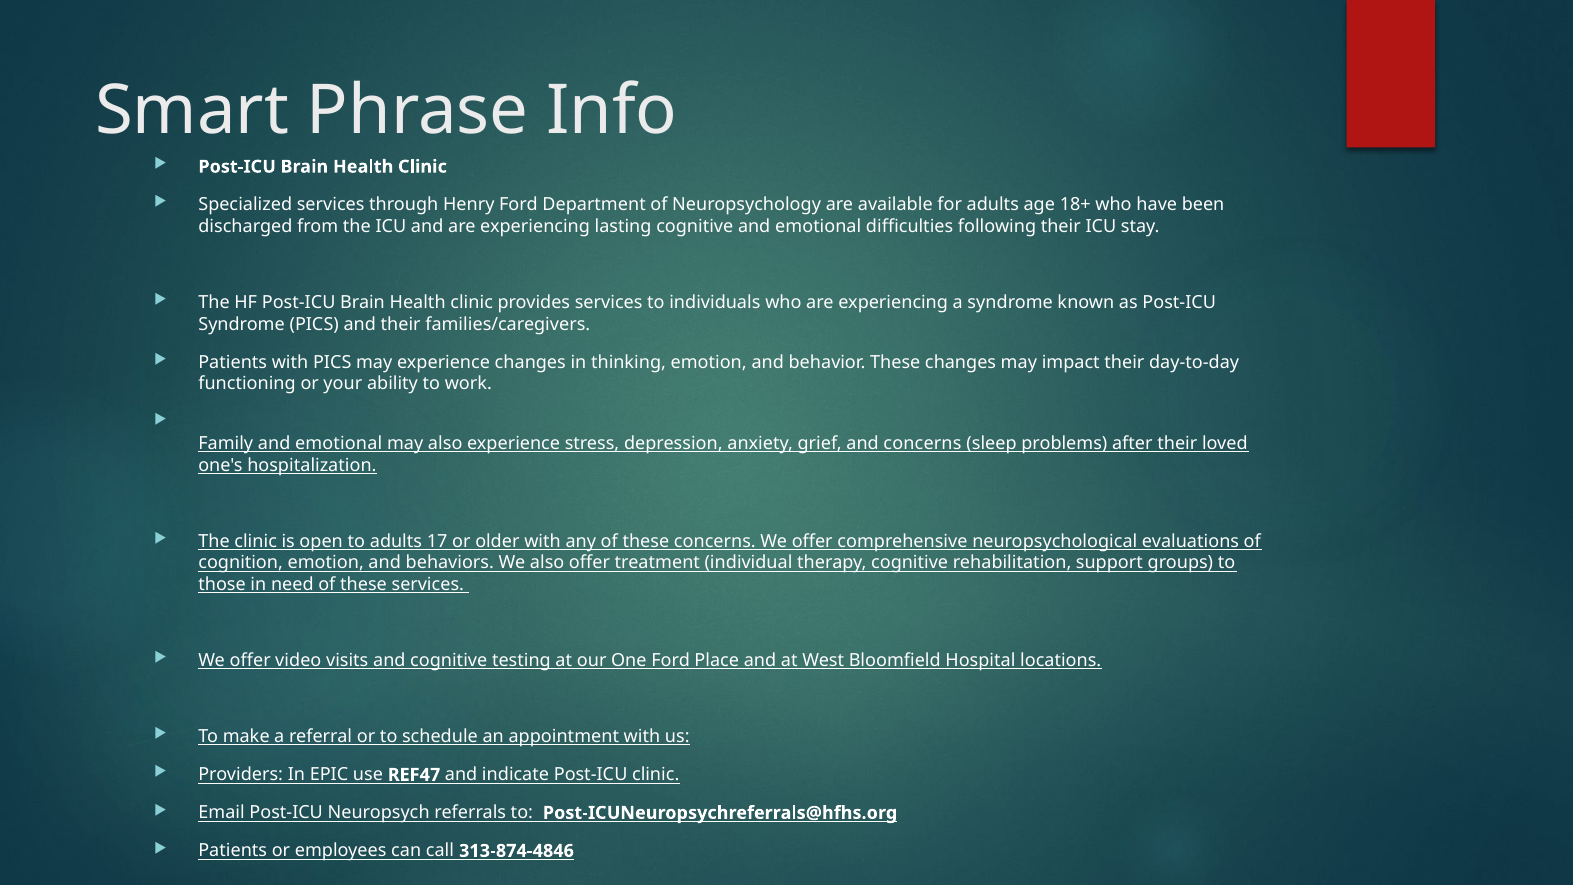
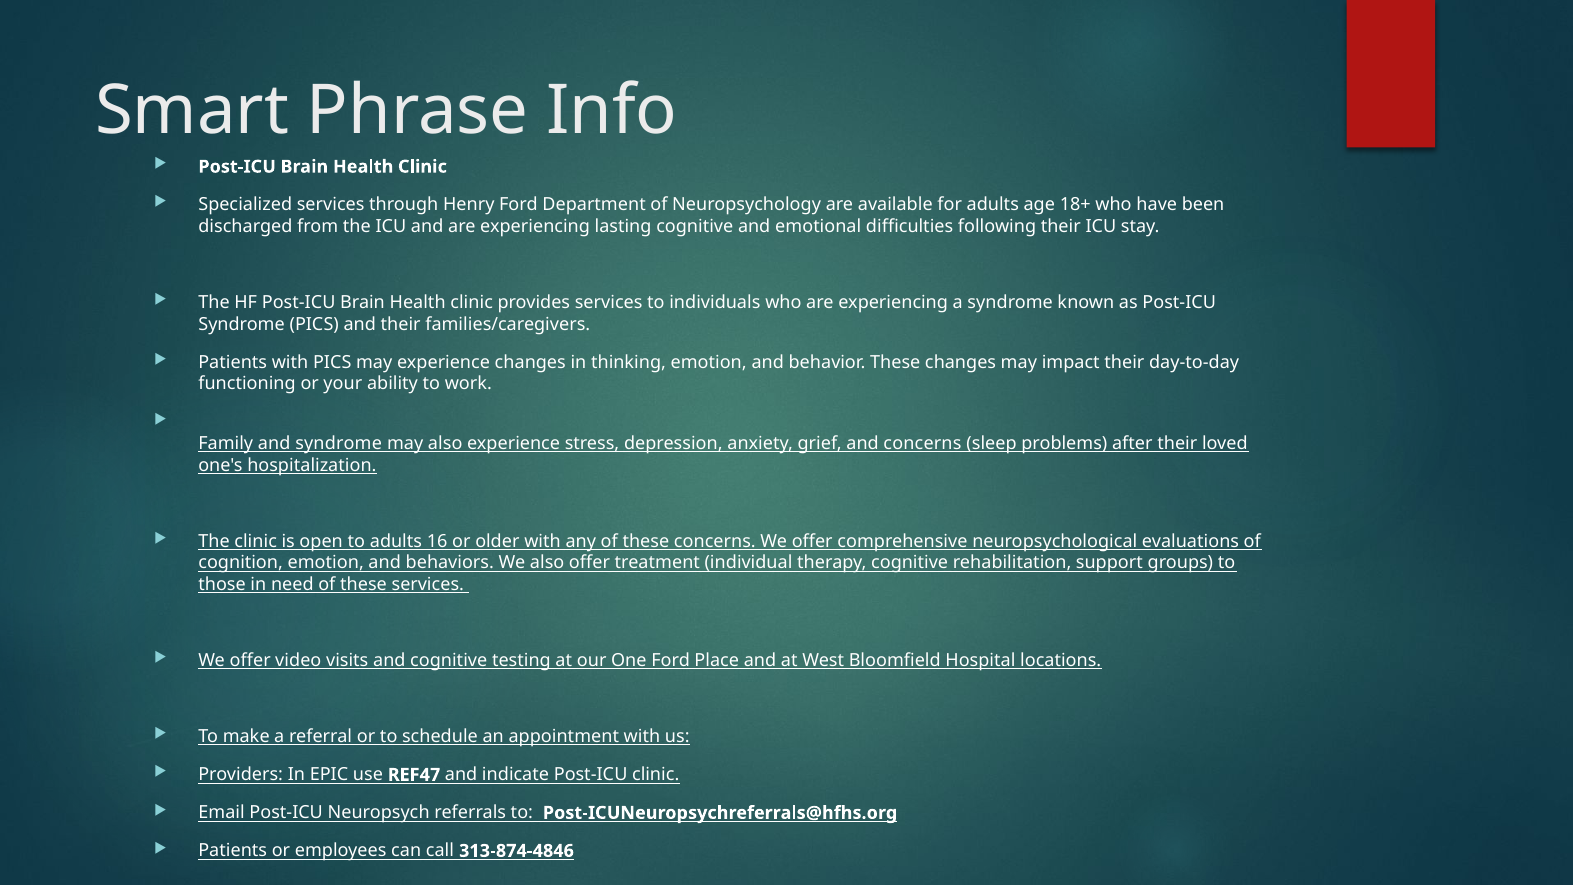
Family and emotional: emotional -> syndrome
17: 17 -> 16
